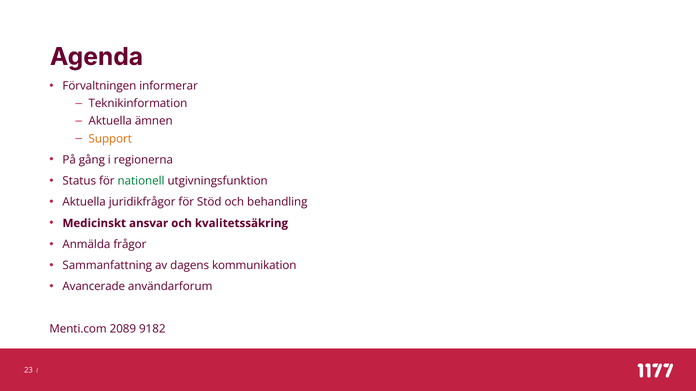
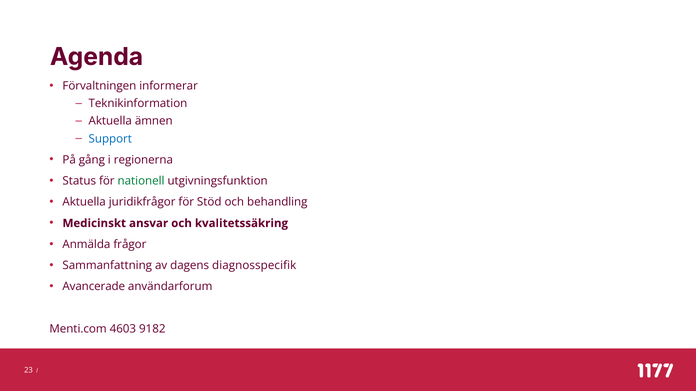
Support colour: orange -> blue
kommunikation: kommunikation -> diagnosspecifik
2089: 2089 -> 4603
